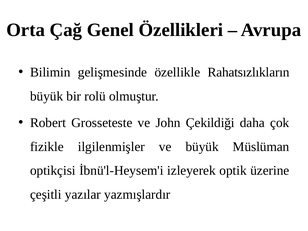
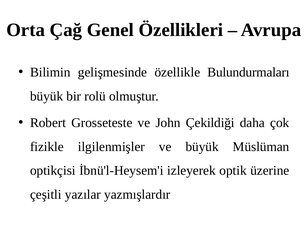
Rahatsızlıkların: Rahatsızlıkların -> Bulundurmaları
